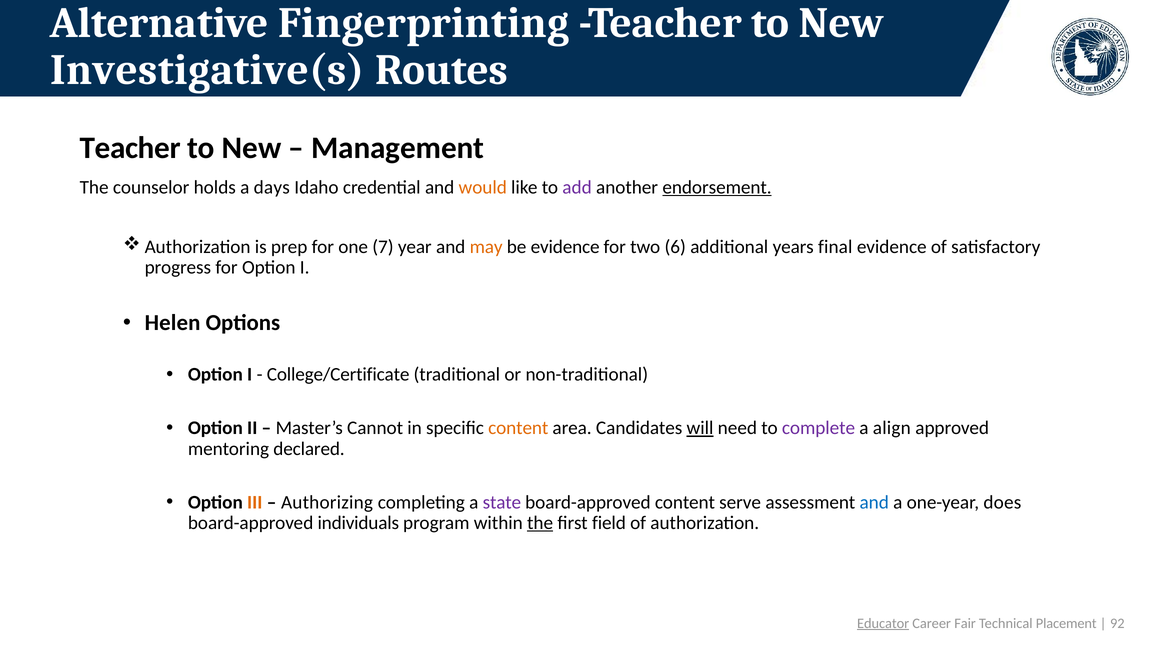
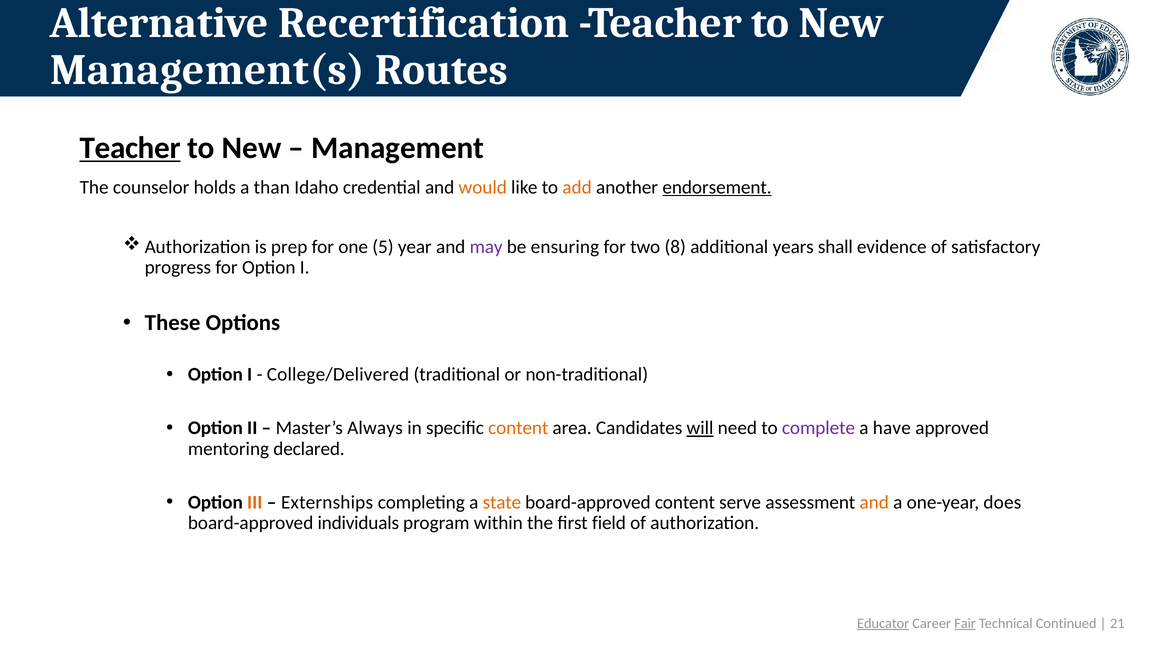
Fingerprinting: Fingerprinting -> Recertification
Investigative(s: Investigative(s -> Management(s
Teacher at (130, 148) underline: none -> present
days: days -> than
add colour: purple -> orange
7: 7 -> 5
may colour: orange -> purple
be evidence: evidence -> ensuring
6: 6 -> 8
final: final -> shall
Helen: Helen -> These
College/Certificate: College/Certificate -> College/Delivered
Cannot: Cannot -> Always
align: align -> have
Authorizing: Authorizing -> Externships
state colour: purple -> orange
and at (874, 502) colour: blue -> orange
the at (540, 523) underline: present -> none
Fair underline: none -> present
Placement: Placement -> Continued
92: 92 -> 21
